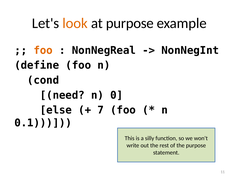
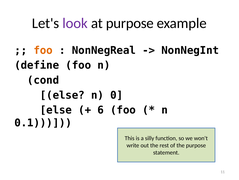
look colour: orange -> purple
need at (62, 95): need -> else
7: 7 -> 6
